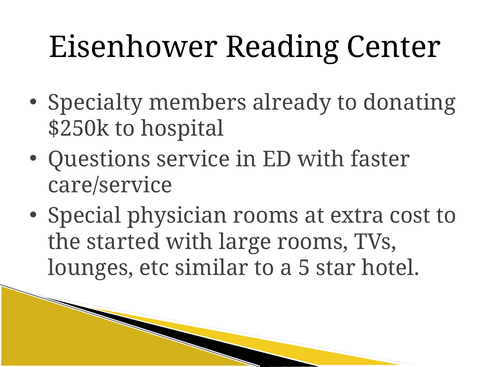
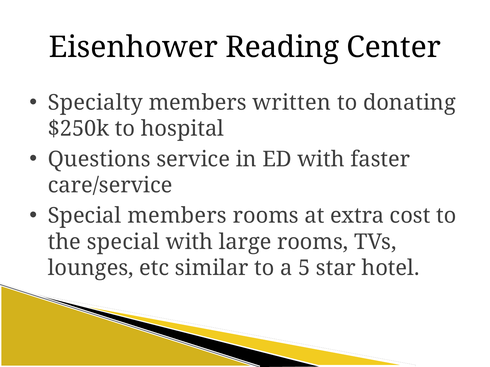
already: already -> written
Special physician: physician -> members
the started: started -> special
